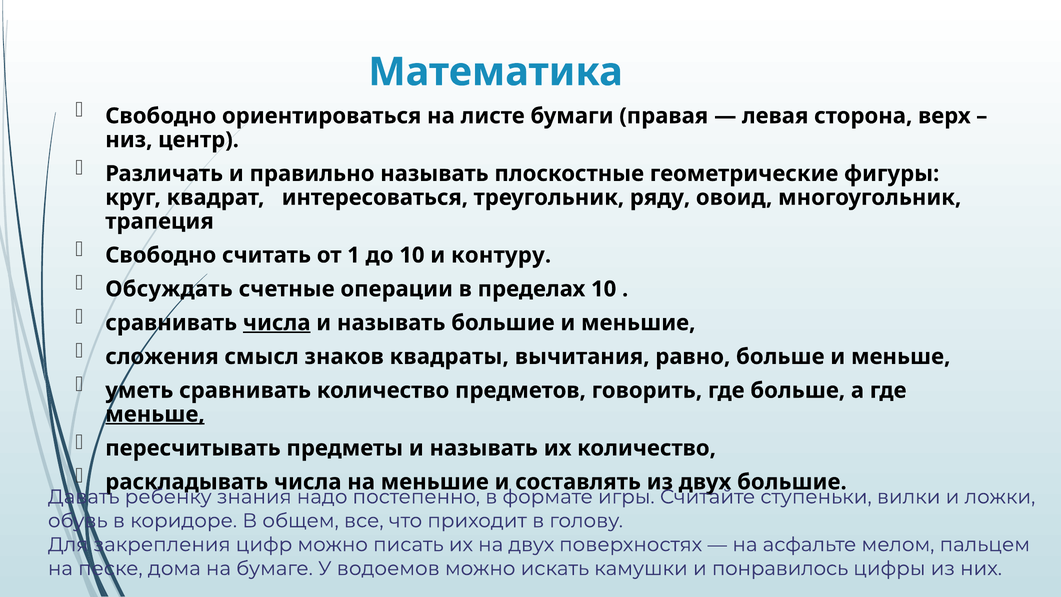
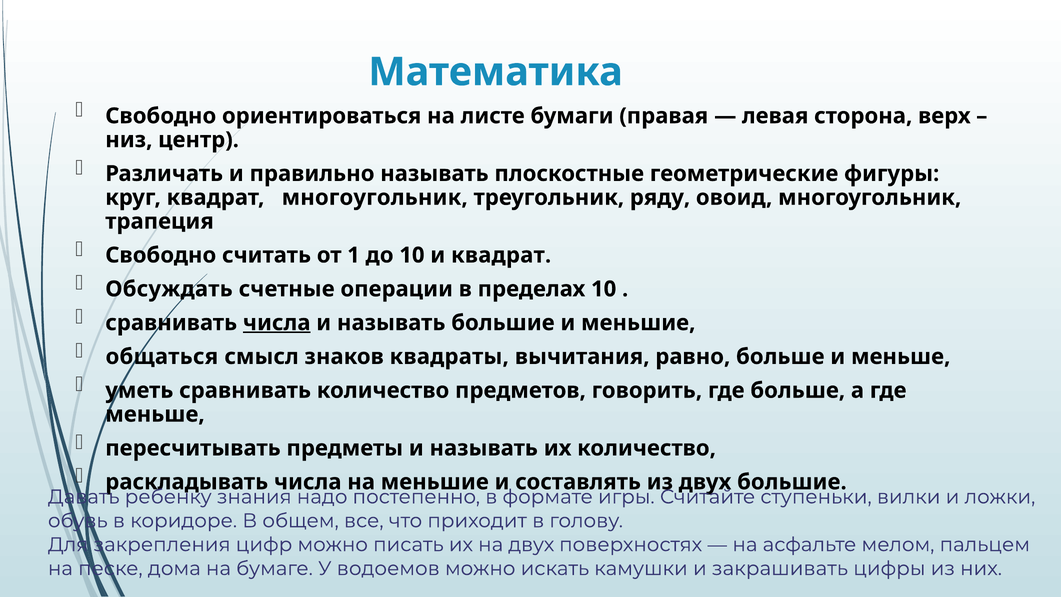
квадрат интересоваться: интересоваться -> многоугольник
и контуру: контуру -> квадрат
сложения: сложения -> общаться
меньше at (155, 414) underline: present -> none
понравилось: понравилось -> закрашивать
